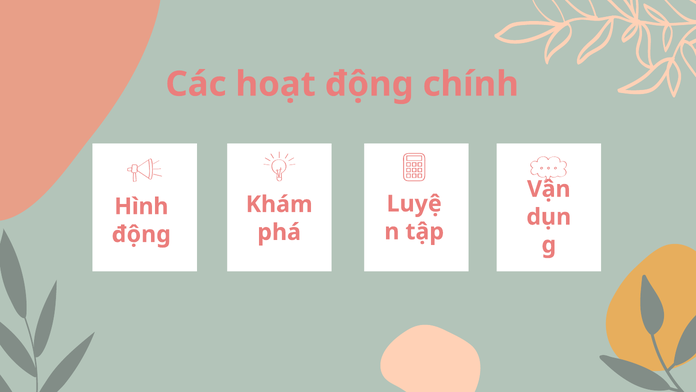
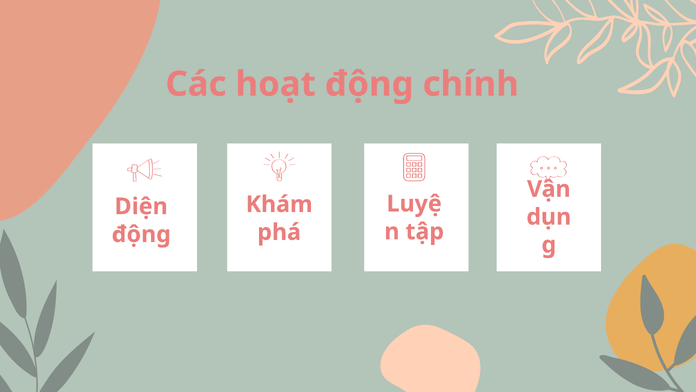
Hình: Hình -> Diện
